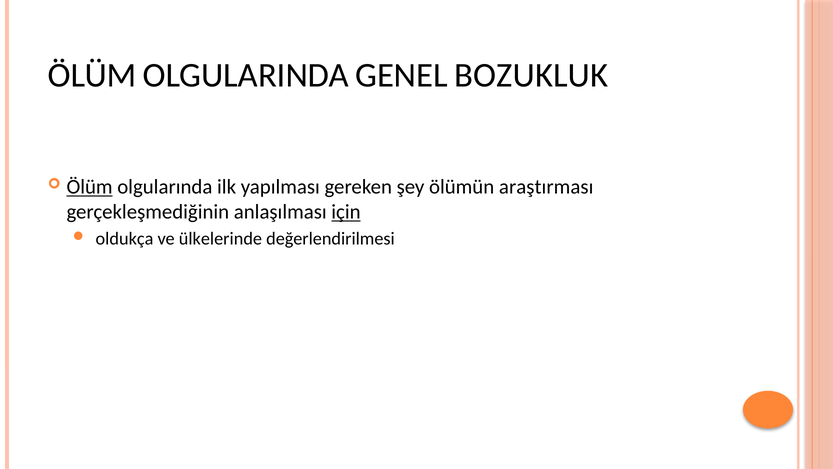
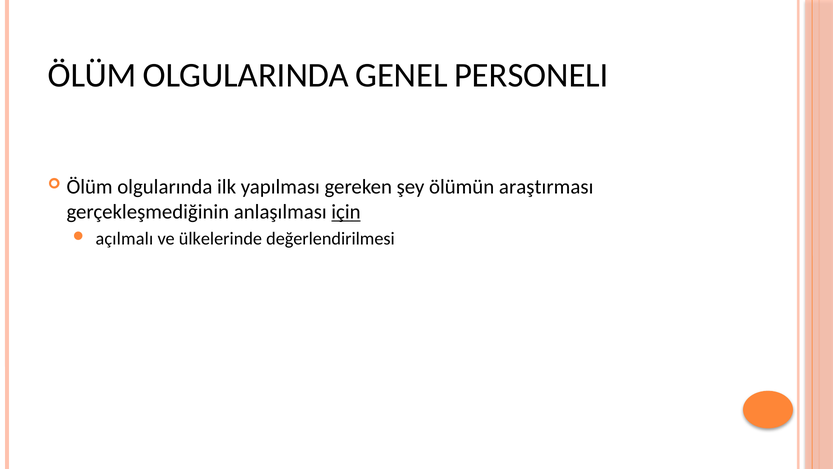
BOZUKLUK: BOZUKLUK -> PERSONELI
Ölüm at (90, 187) underline: present -> none
oldukça: oldukça -> açılmalı
